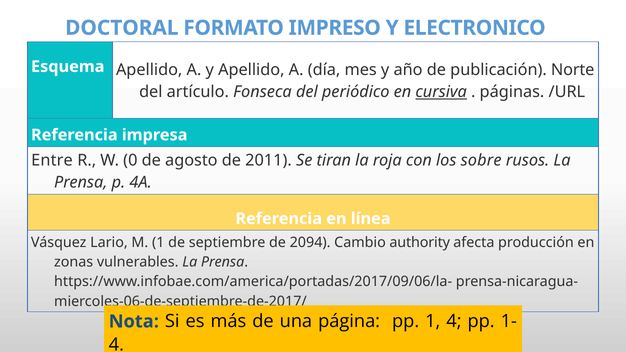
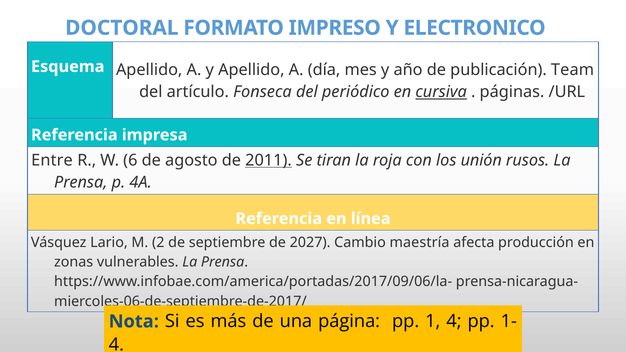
Norte: Norte -> Team
0: 0 -> 6
2011 underline: none -> present
sobre: sobre -> unión
M 1: 1 -> 2
2094: 2094 -> 2027
authority: authority -> maestría
